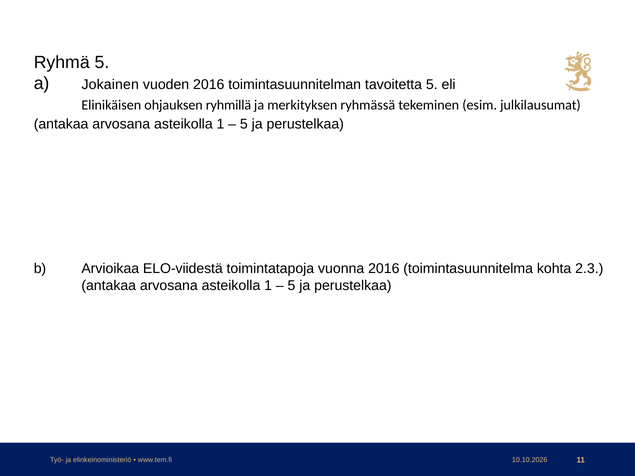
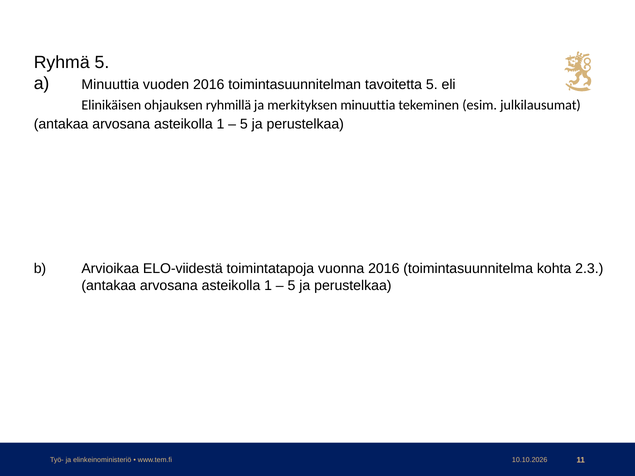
a Jokainen: Jokainen -> Minuuttia
merkityksen ryhmässä: ryhmässä -> minuuttia
